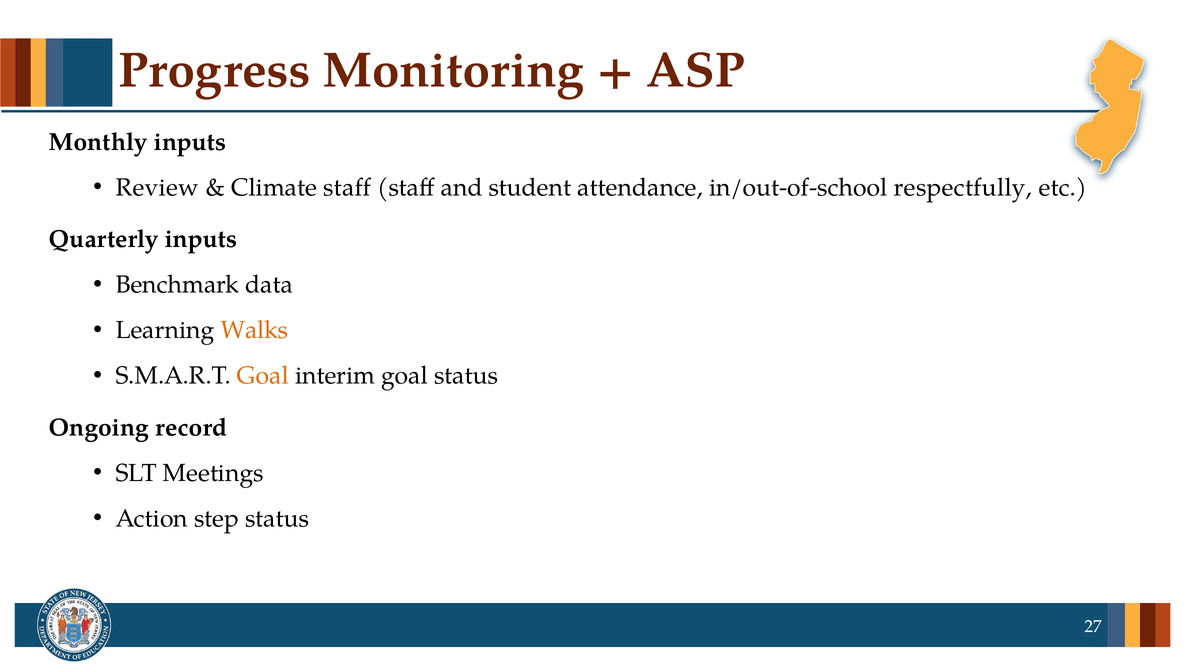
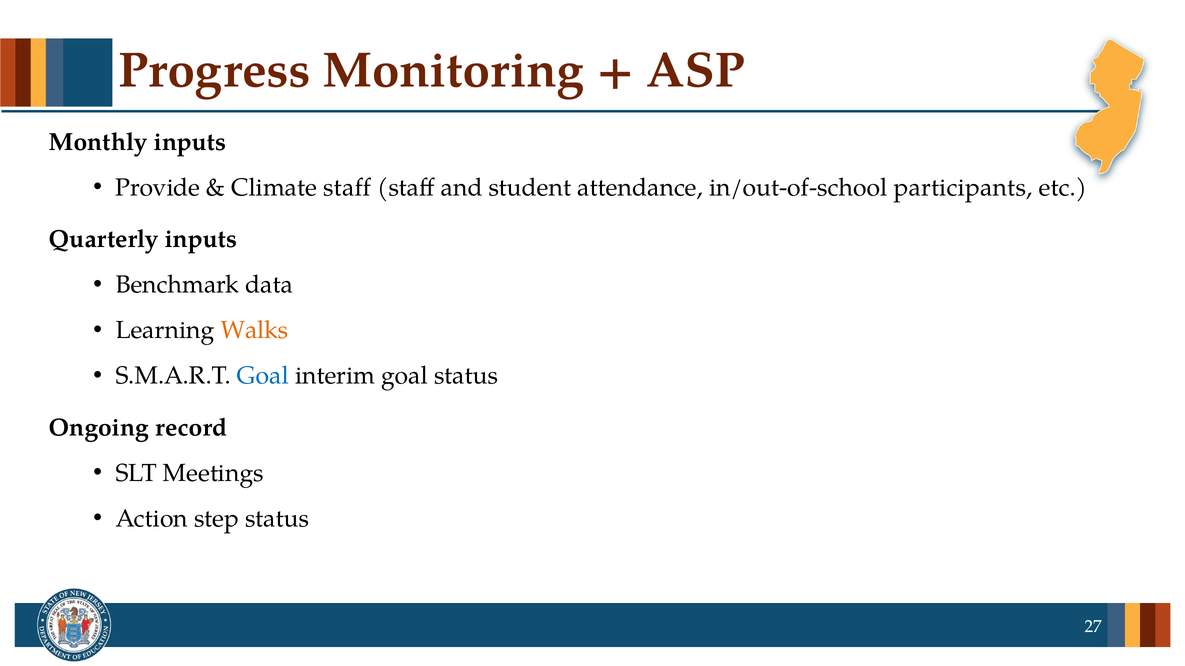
Review: Review -> Provide
respectfully: respectfully -> participants
Goal at (263, 376) colour: orange -> blue
